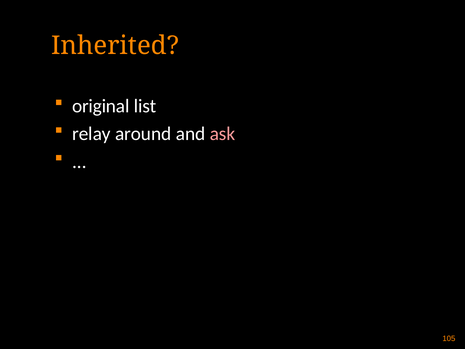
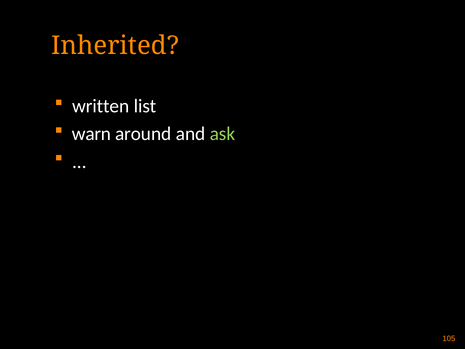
original: original -> written
relay: relay -> warn
ask colour: pink -> light green
